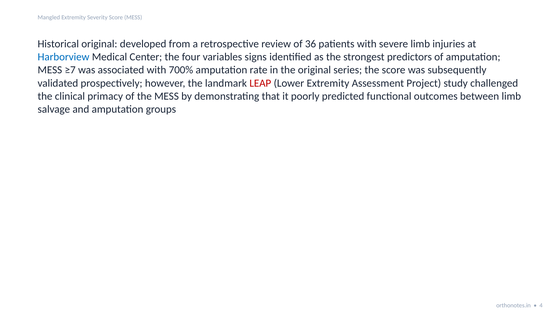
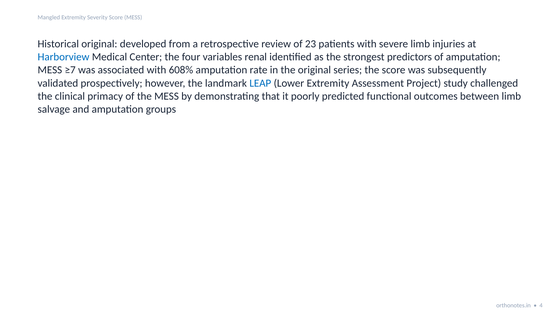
36: 36 -> 23
signs: signs -> renal
700%: 700% -> 608%
LEAP colour: red -> blue
